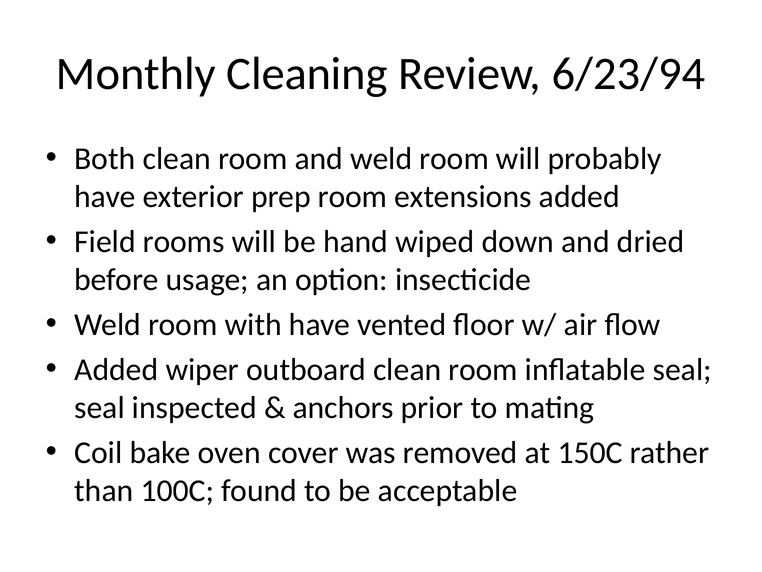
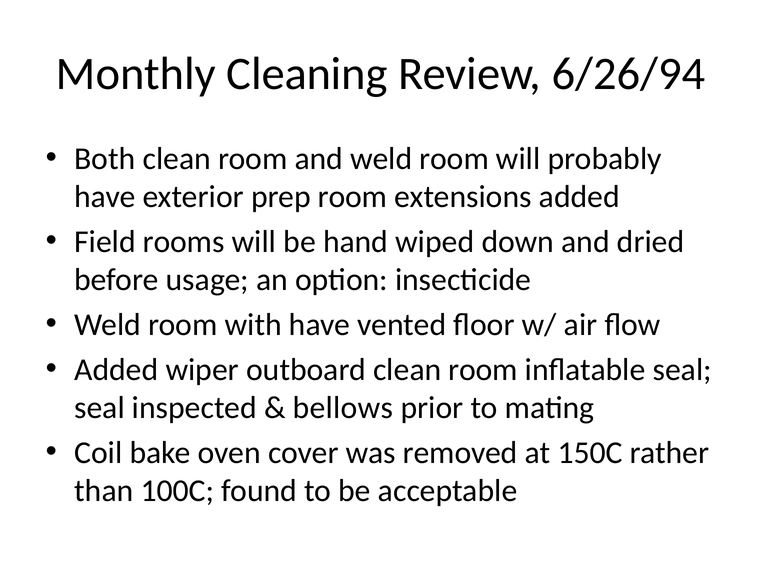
6/23/94: 6/23/94 -> 6/26/94
anchors: anchors -> bellows
